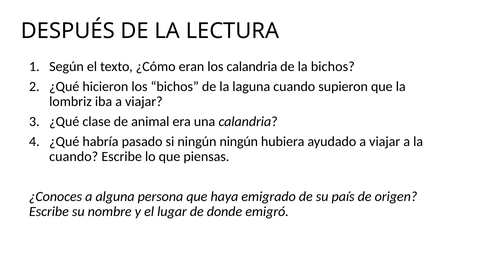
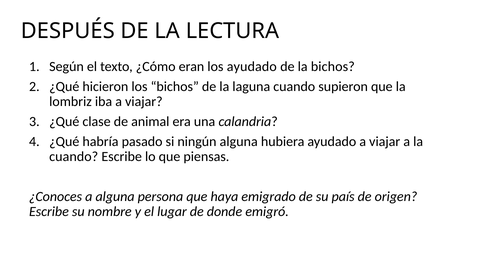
los calandria: calandria -> ayudado
ningún ningún: ningún -> alguna
